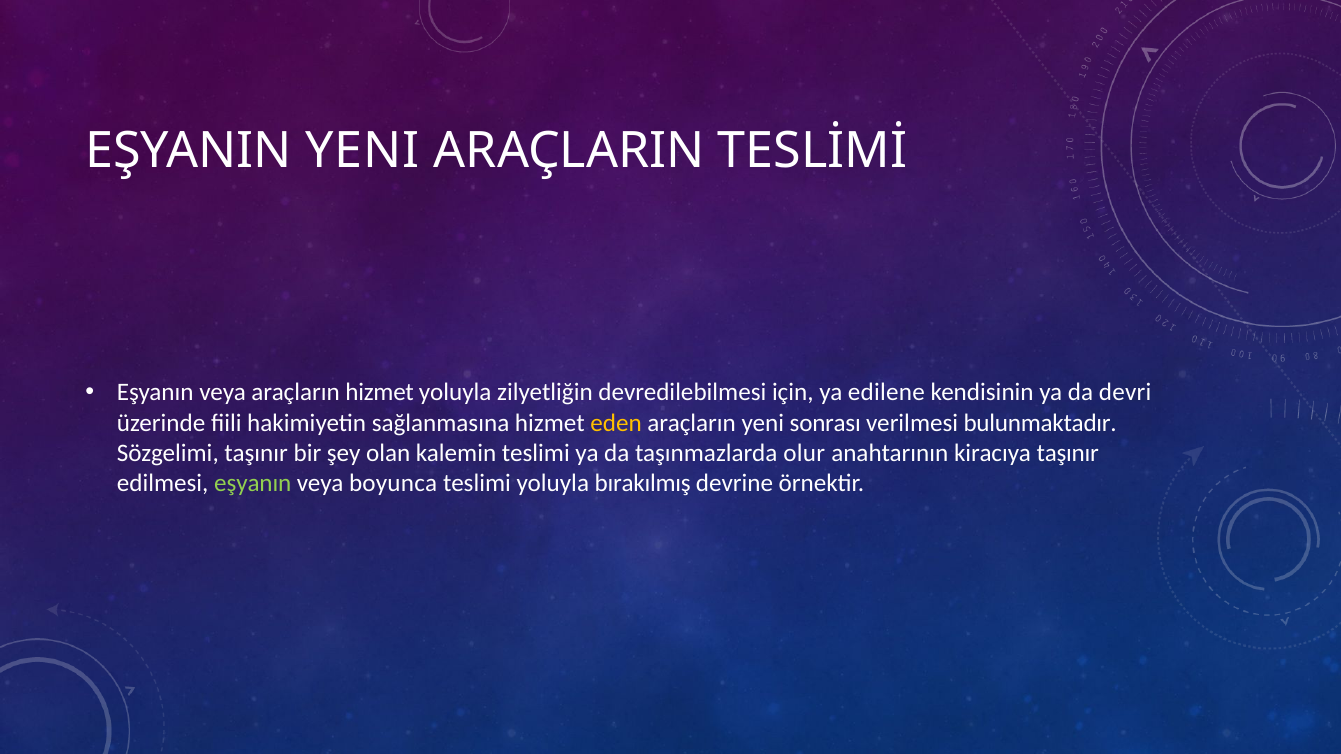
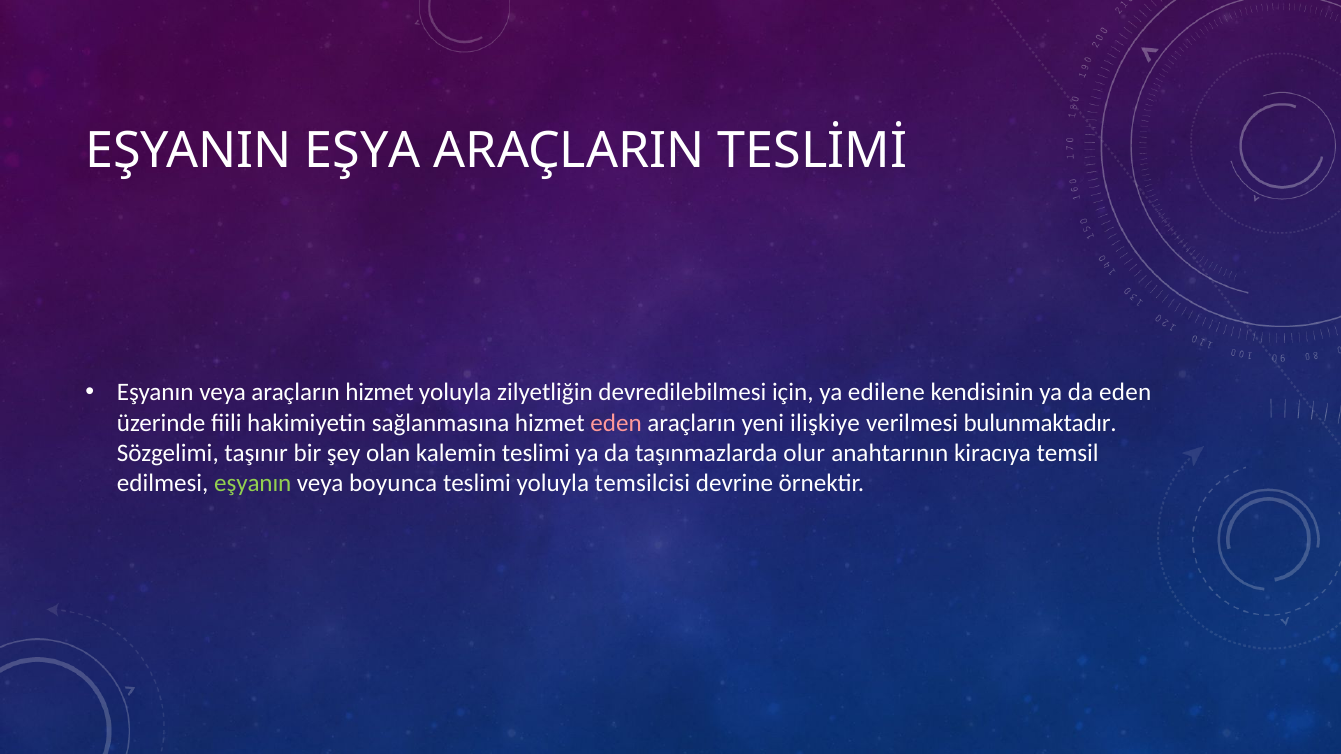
EŞYANIN YENI: YENI -> EŞYA
da devri: devri -> eden
eden at (616, 423) colour: yellow -> pink
sonrası: sonrası -> ilişkiye
kiracıya taşınır: taşınır -> temsil
bırakılmış: bırakılmış -> temsilcisi
